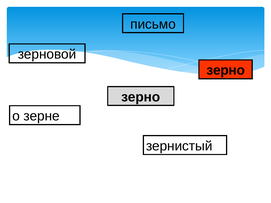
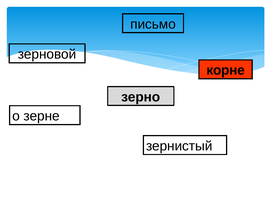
зерно at (226, 70): зерно -> корне
